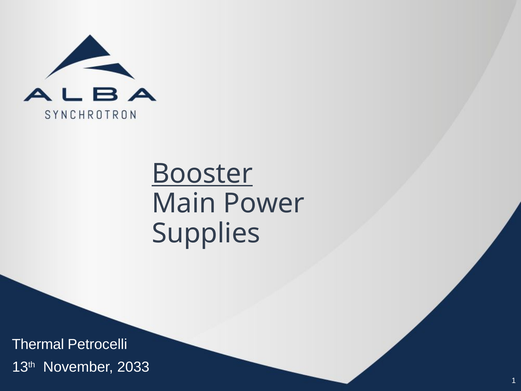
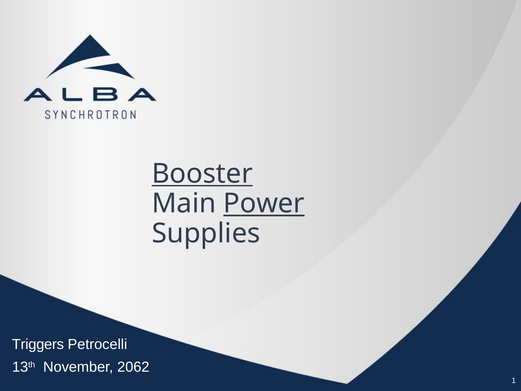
Power underline: none -> present
Thermal: Thermal -> Triggers
2033: 2033 -> 2062
